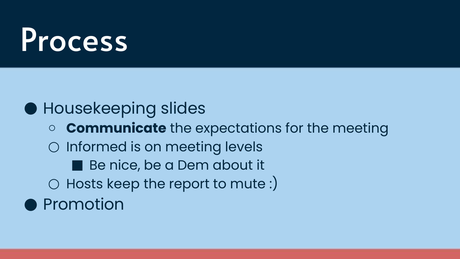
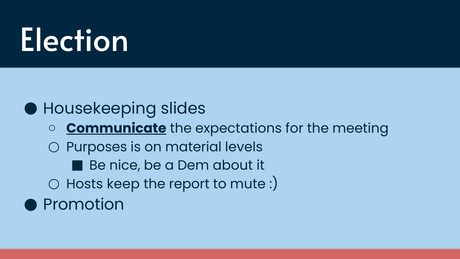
Process: Process -> Election
Communicate underline: none -> present
Informed: Informed -> Purposes
on meeting: meeting -> material
